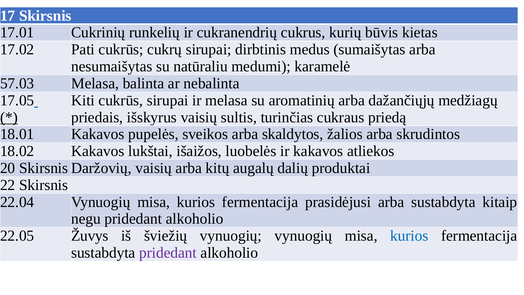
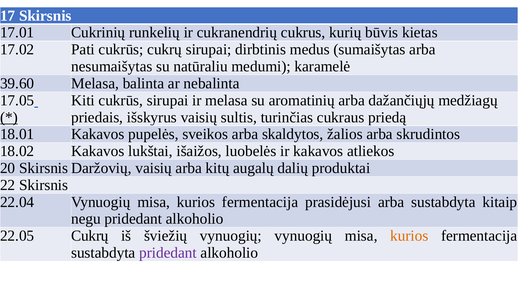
57.03: 57.03 -> 39.60
22.05 Žuvys: Žuvys -> Cukrų
kurios at (409, 236) colour: blue -> orange
